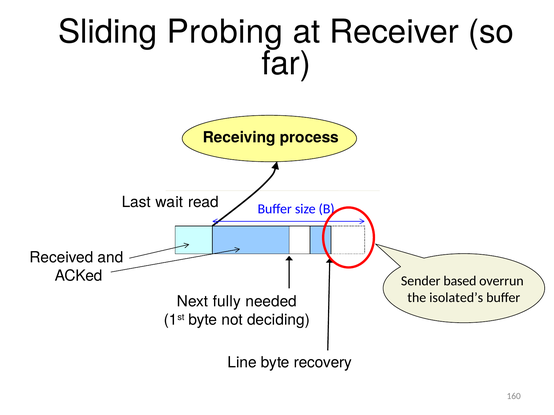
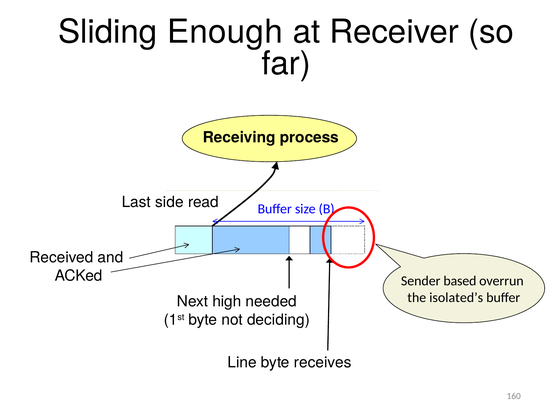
Probing: Probing -> Enough
wait: wait -> side
fully: fully -> high
recovery: recovery -> receives
